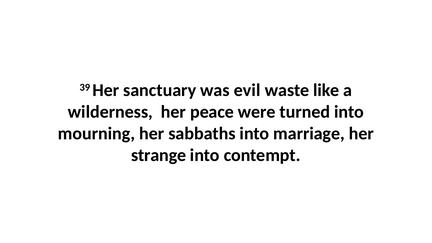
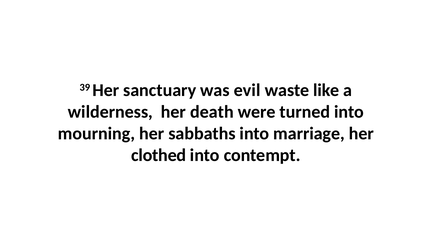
peace: peace -> death
strange: strange -> clothed
